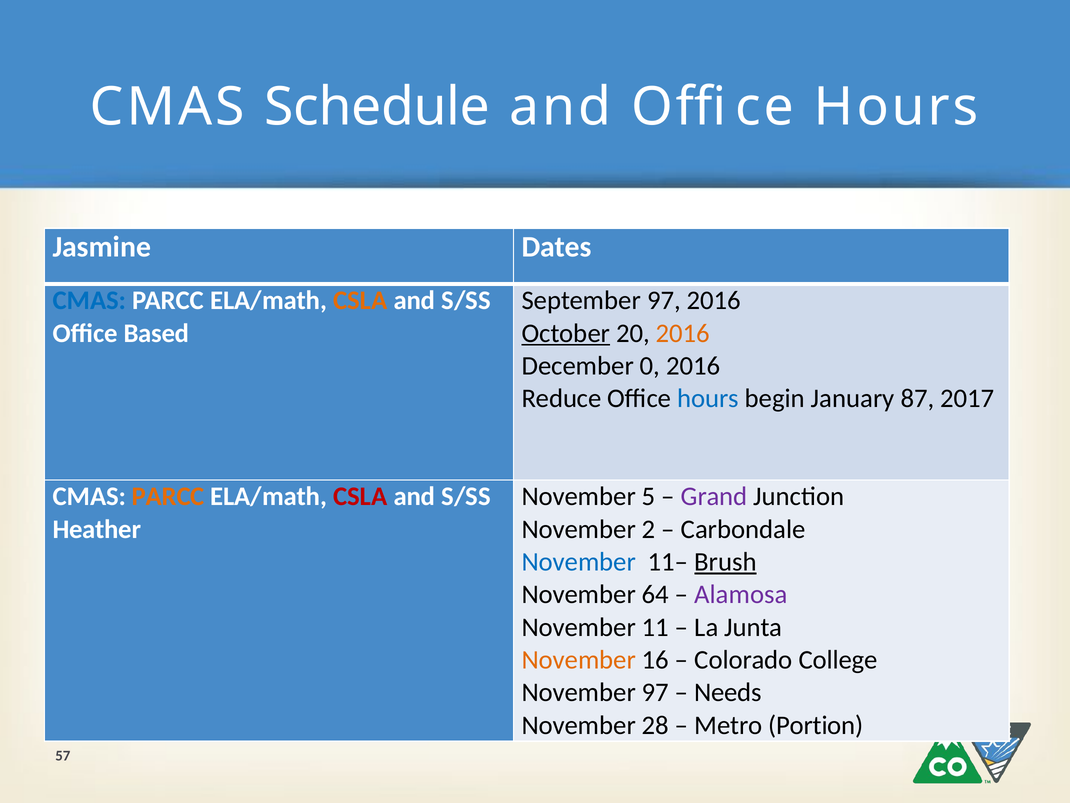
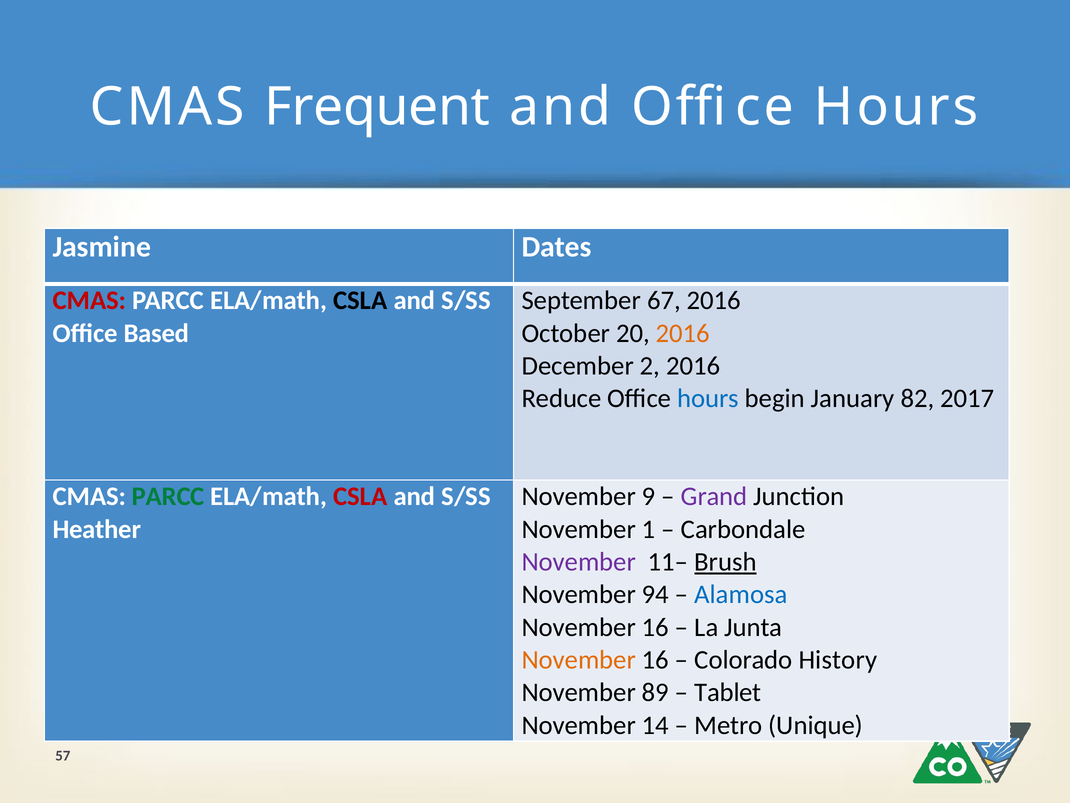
Schedule: Schedule -> Frequent
CMAS at (89, 300) colour: blue -> red
CSLA at (360, 300) colour: orange -> black
September 97: 97 -> 67
October underline: present -> none
0: 0 -> 2
87: 87 -> 82
PARCC at (168, 496) colour: orange -> green
5: 5 -> 9
2: 2 -> 1
November at (579, 562) colour: blue -> purple
64: 64 -> 94
Alamosa colour: purple -> blue
11 at (655, 627): 11 -> 16
College: College -> History
November 97: 97 -> 89
Needs: Needs -> Tablet
28: 28 -> 14
Portion: Portion -> Unique
